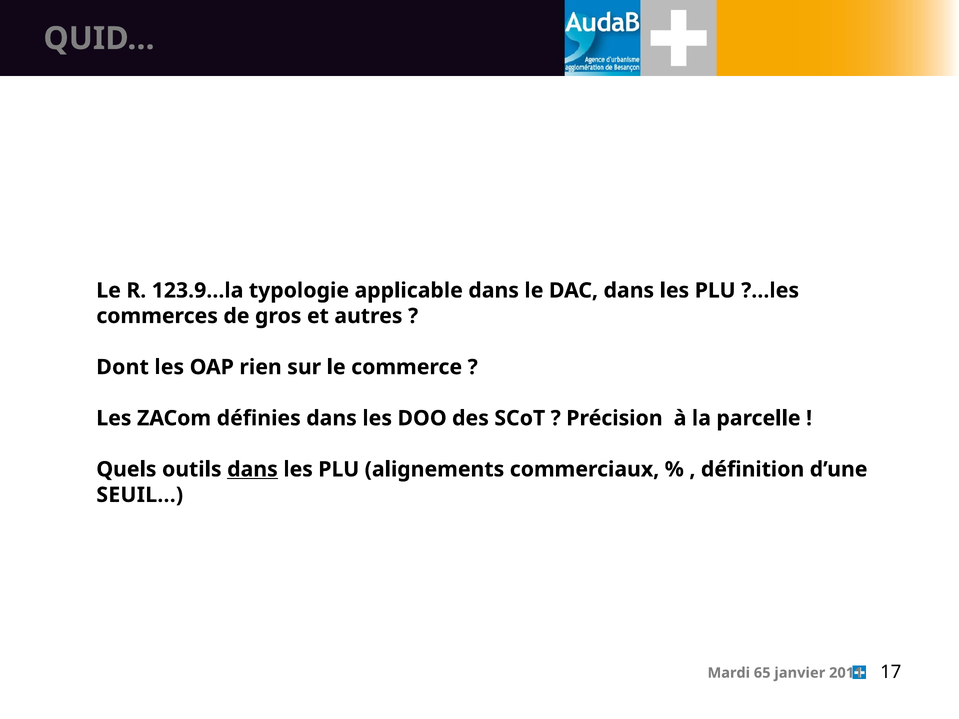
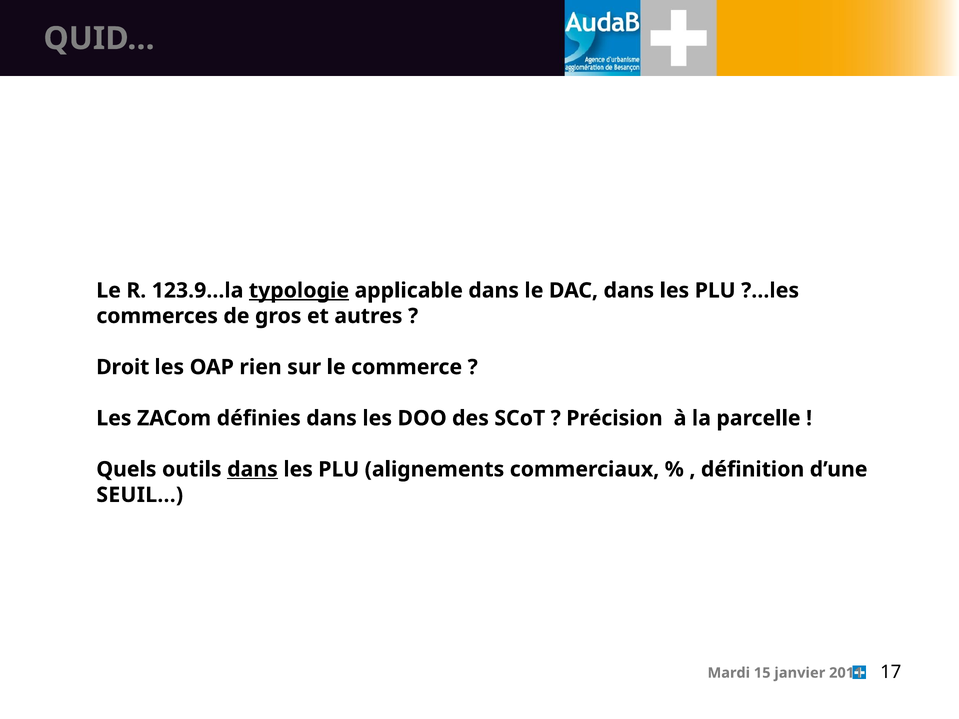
typologie underline: none -> present
Dont: Dont -> Droit
65: 65 -> 15
